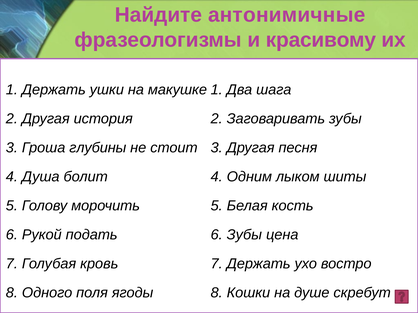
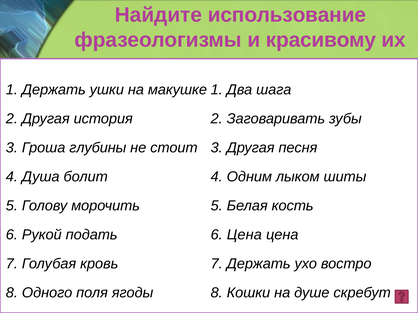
антонимичные: антонимичные -> использование
6 Зубы: Зубы -> Цена
